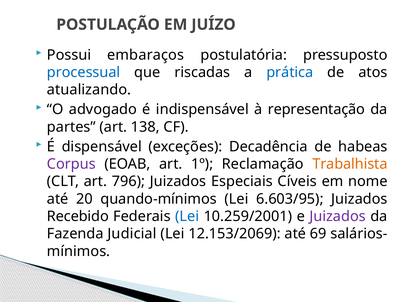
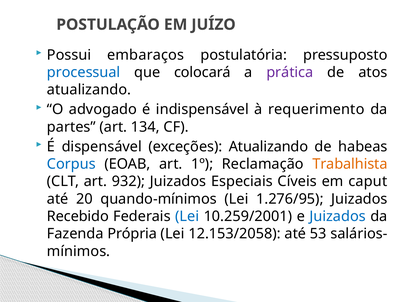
riscadas: riscadas -> colocará
prática colour: blue -> purple
representação: representação -> requerimento
138: 138 -> 134
exceções Decadência: Decadência -> Atualizando
Corpus colour: purple -> blue
796: 796 -> 932
nome: nome -> caput
6.603/95: 6.603/95 -> 1.276/95
Juizados at (338, 216) colour: purple -> blue
Judicial: Judicial -> Própria
12.153/2069: 12.153/2069 -> 12.153/2058
69: 69 -> 53
